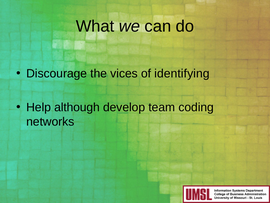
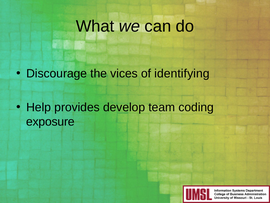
although: although -> provides
networks: networks -> exposure
